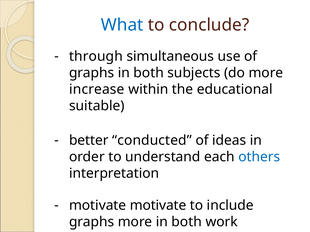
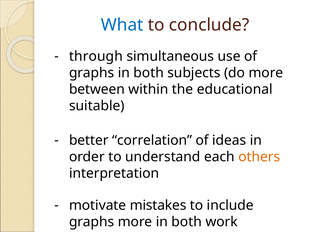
increase: increase -> between
conducted: conducted -> correlation
others colour: blue -> orange
motivate motivate: motivate -> mistakes
